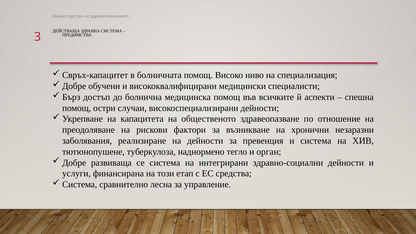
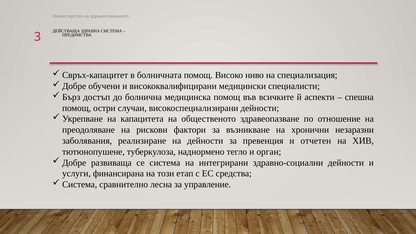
и система: система -> отчетен
